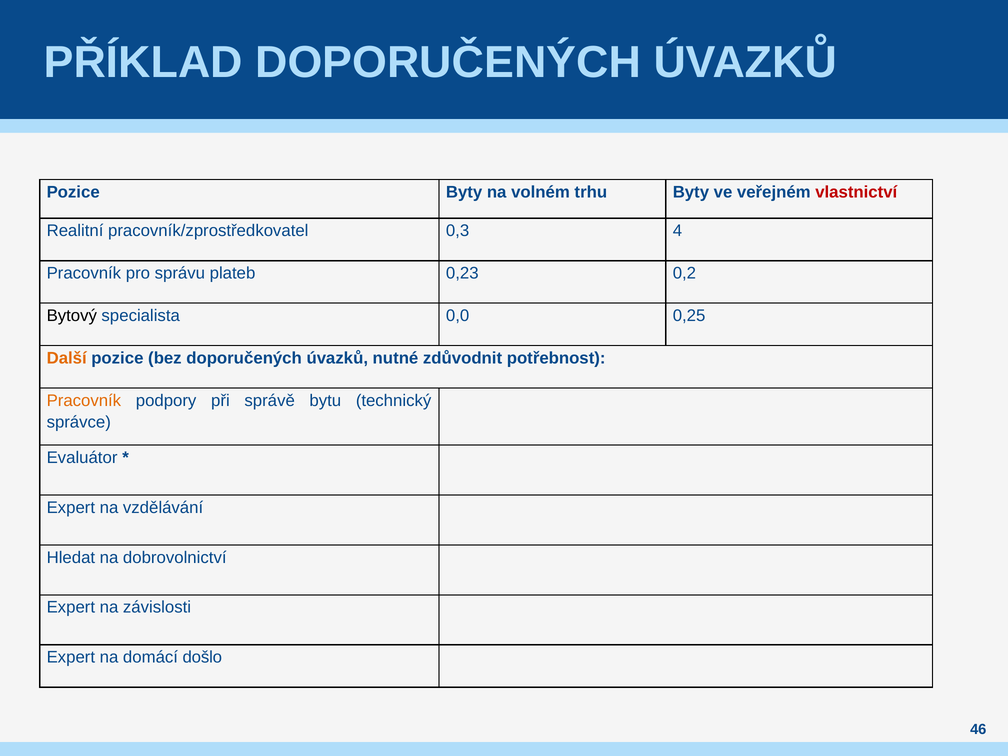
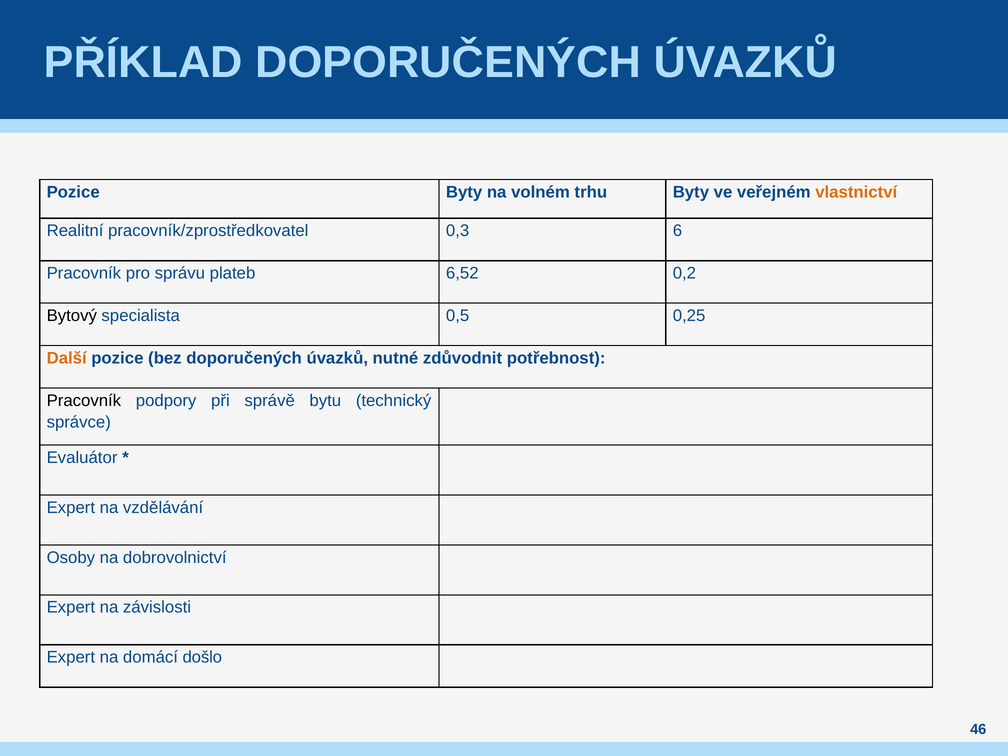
vlastnictví colour: red -> orange
4: 4 -> 6
0,23: 0,23 -> 6,52
0,0: 0,0 -> 0,5
Pracovník at (84, 401) colour: orange -> black
Hledat: Hledat -> Osoby
